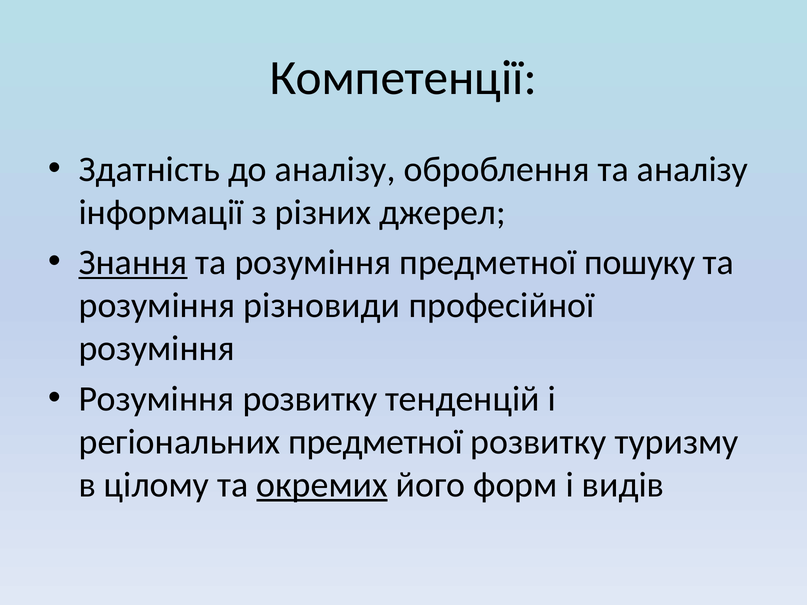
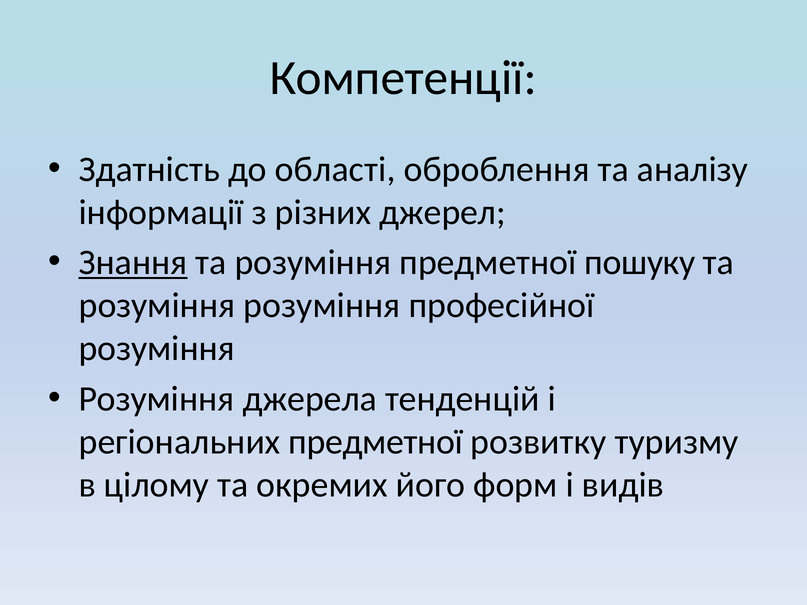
до аналізу: аналізу -> області
розуміння різновиди: різновиди -> розуміння
Розуміння розвитку: розвитку -> джерела
окремих underline: present -> none
